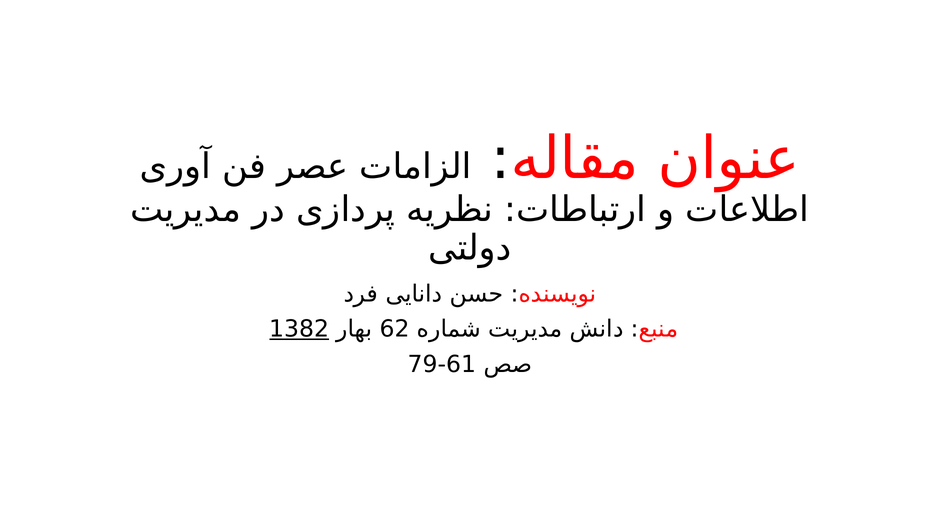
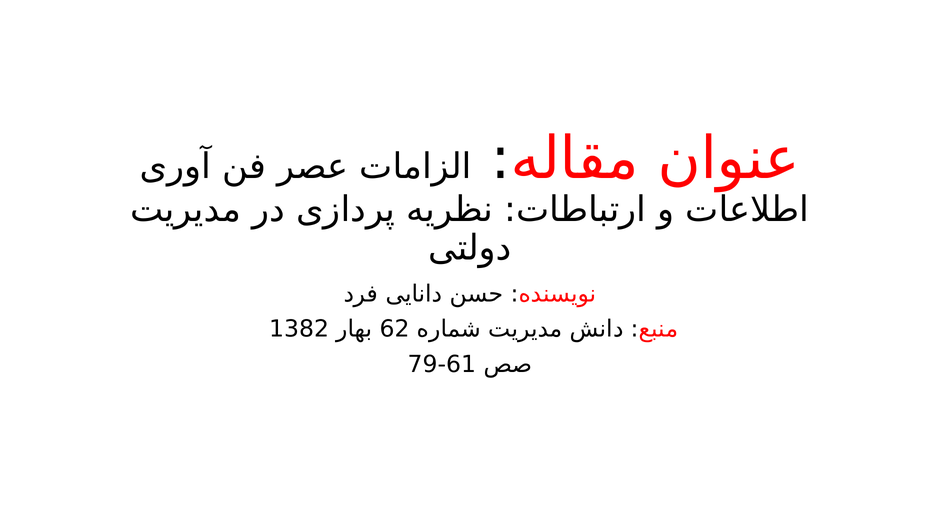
1382 underline: present -> none
